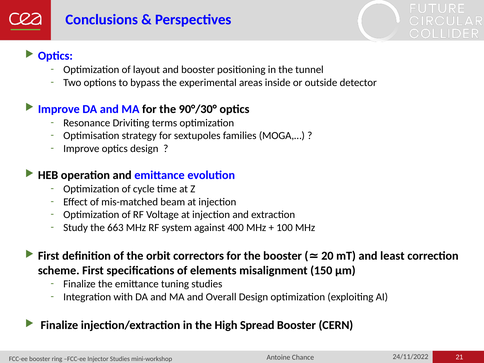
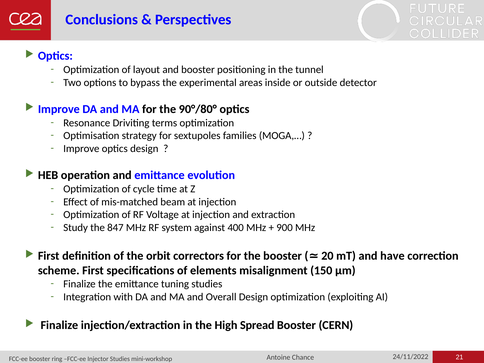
90°/30°: 90°/30° -> 90°/80°
663: 663 -> 847
100: 100 -> 900
least: least -> have
